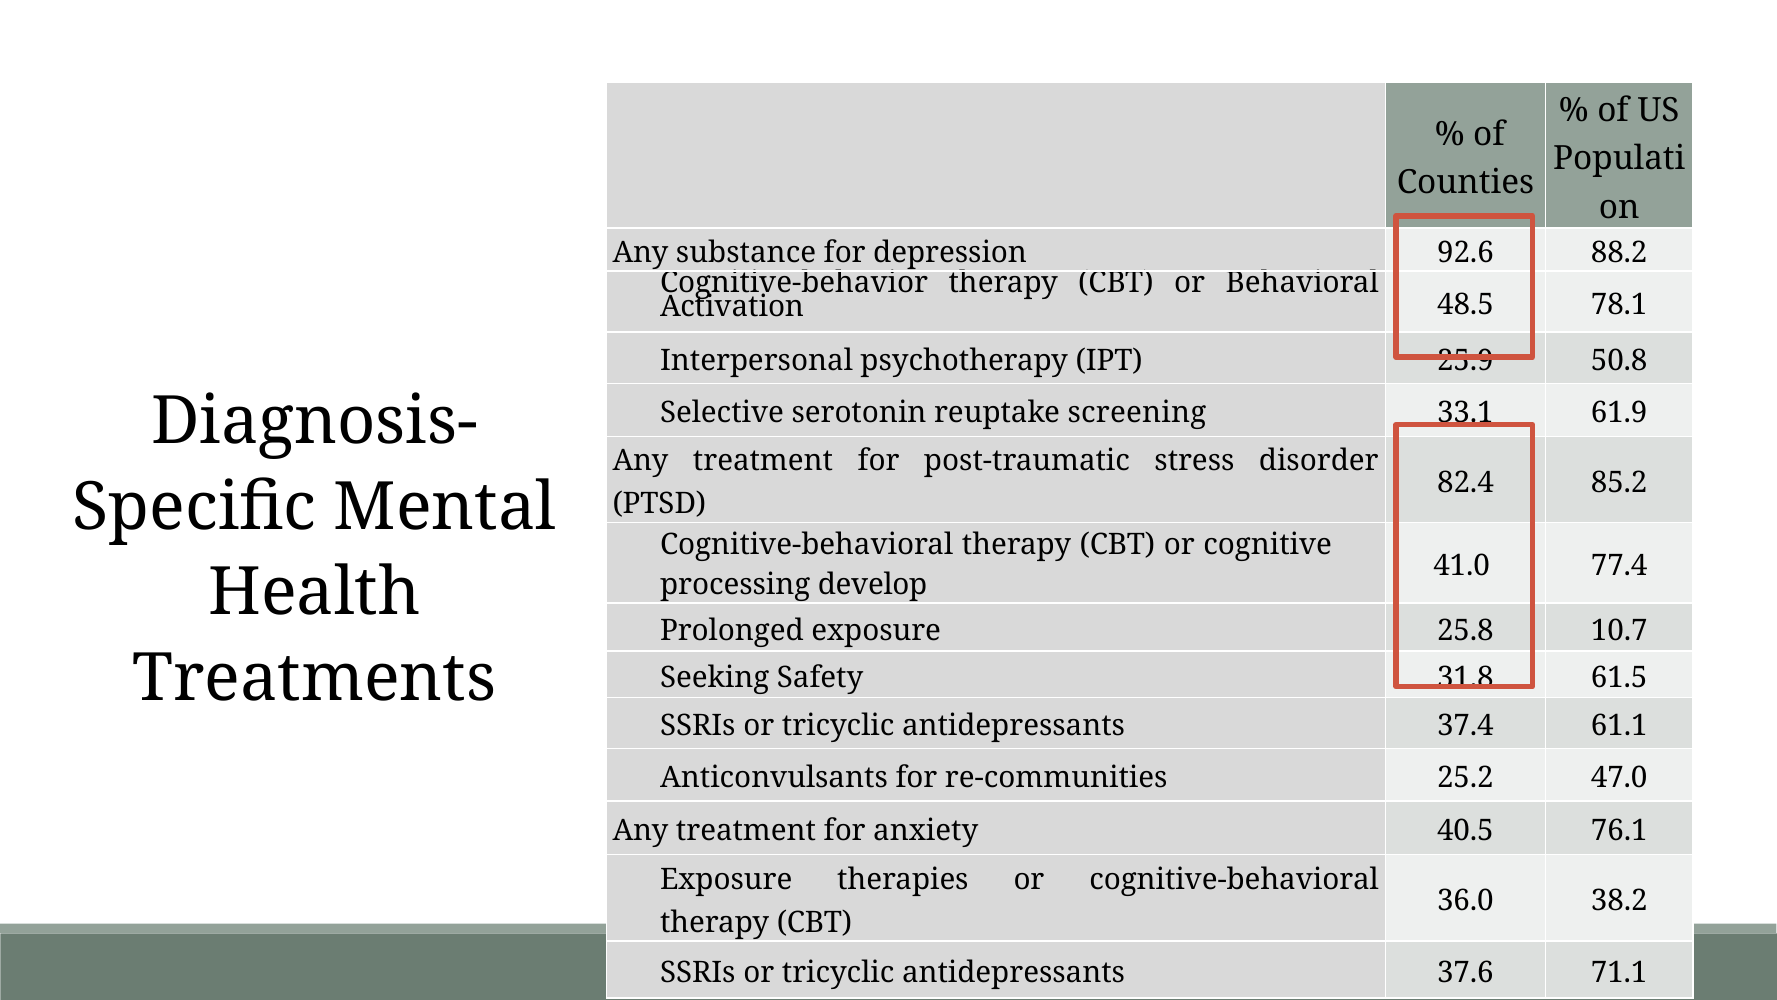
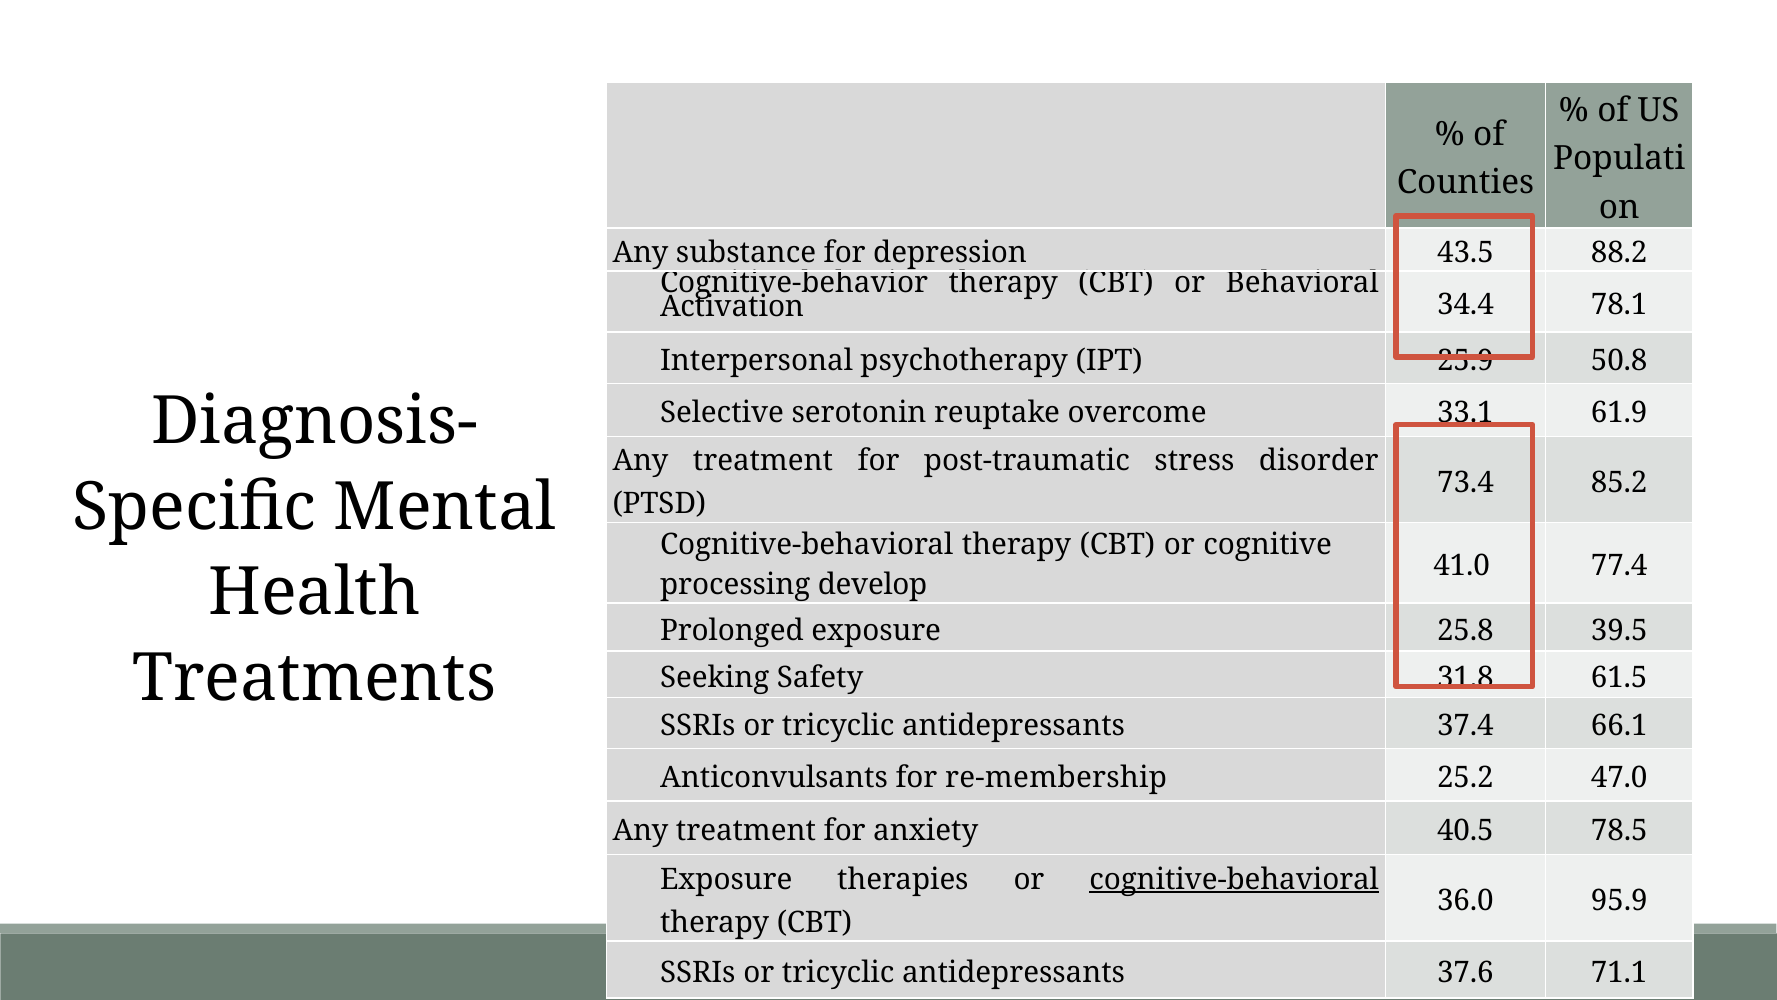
92.6: 92.6 -> 43.5
48.5: 48.5 -> 34.4
screening: screening -> overcome
82.4: 82.4 -> 73.4
10.7: 10.7 -> 39.5
61.1: 61.1 -> 66.1
re-communities: re-communities -> re-membership
76.1: 76.1 -> 78.5
cognitive-behavioral at (1234, 879) underline: none -> present
38.2: 38.2 -> 95.9
